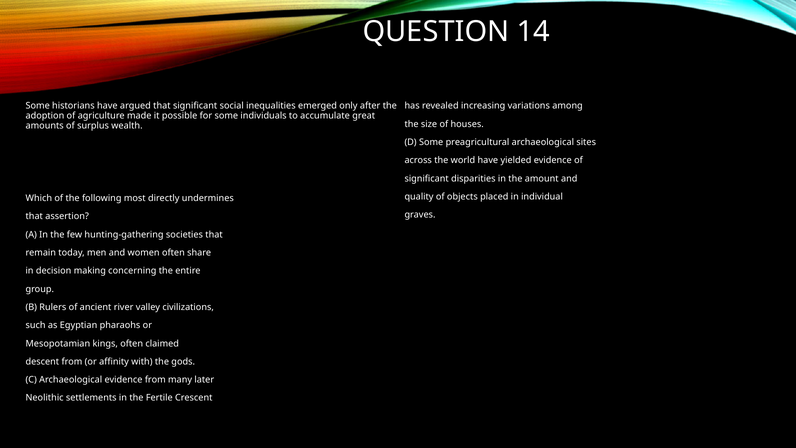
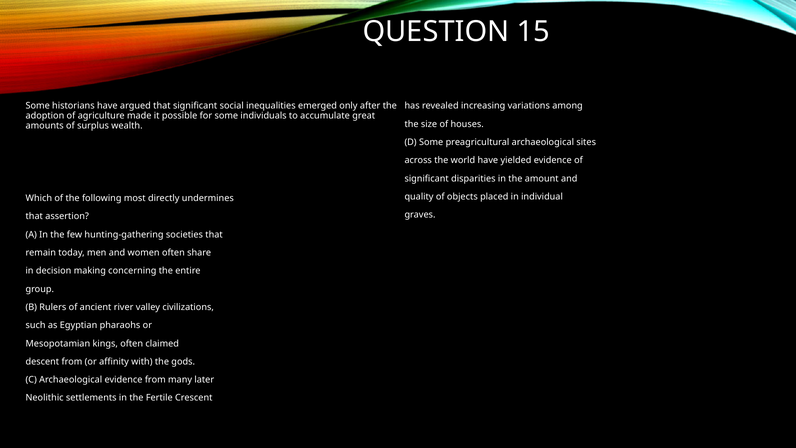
14: 14 -> 15
